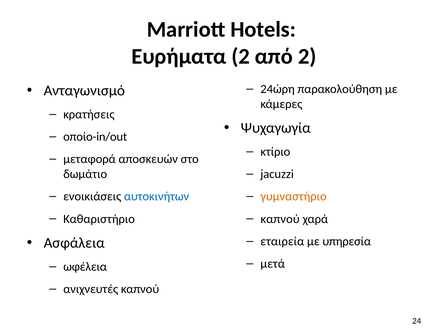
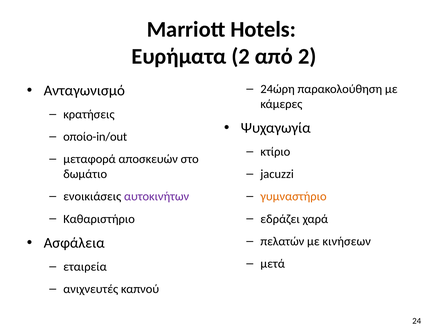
αυτοκινήτων colour: blue -> purple
καπνού at (280, 219): καπνού -> εδράζει
εταιρεία: εταιρεία -> πελατών
υπηρεσία: υπηρεσία -> κινήσεων
ωφέλεια: ωφέλεια -> εταιρεία
